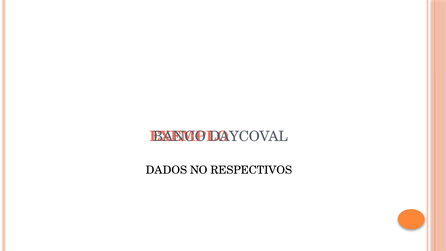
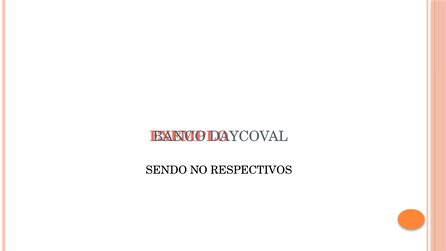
DADOS: DADOS -> SENDO
